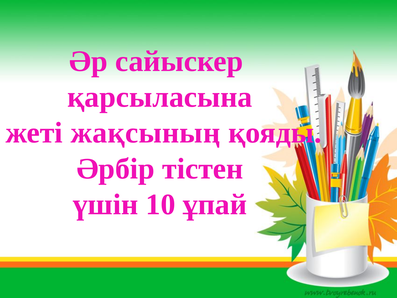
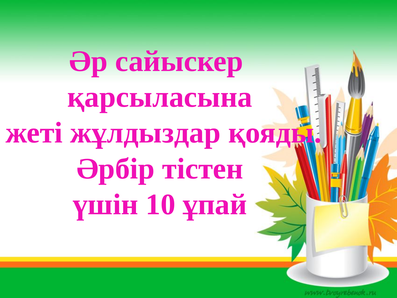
жақсының: жақсының -> жұлдыздар
